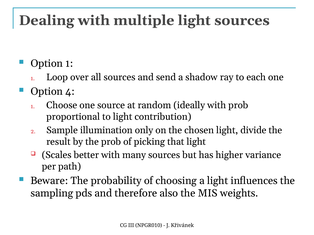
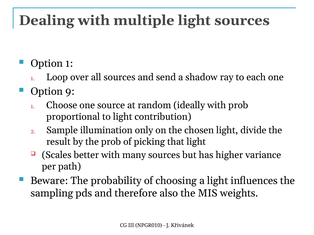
4: 4 -> 9
